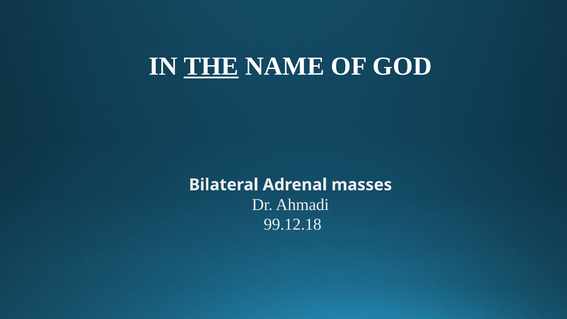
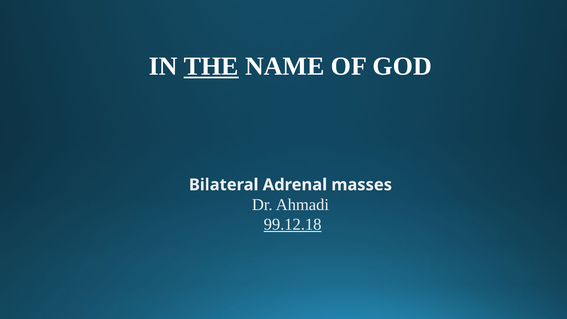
99.12.18 underline: none -> present
